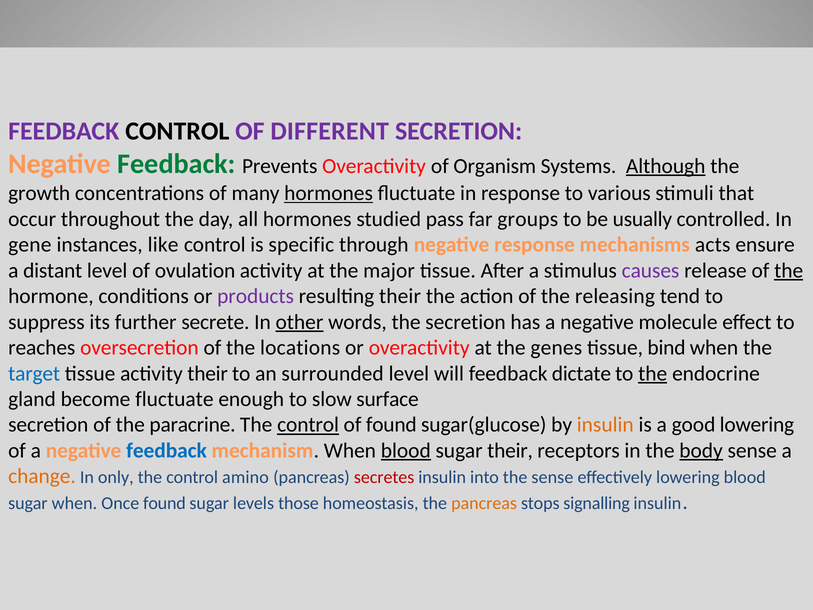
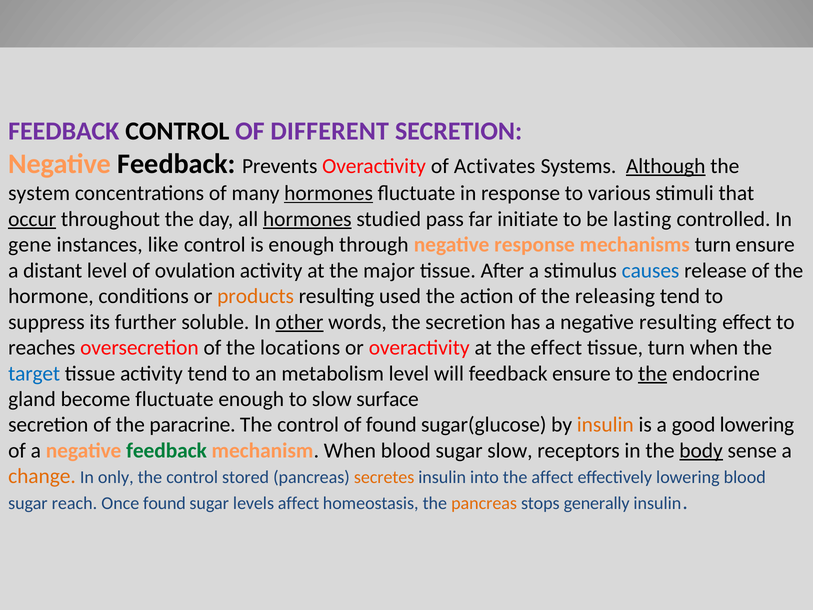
Feedback at (177, 164) colour: green -> black
Organism: Organism -> Activates
growth: growth -> system
occur underline: none -> present
hormones at (307, 219) underline: none -> present
groups: groups -> initiate
usually: usually -> lasting
is specific: specific -> enough
mechanisms acts: acts -> turn
causes colour: purple -> blue
the at (789, 270) underline: present -> none
products colour: purple -> orange
resulting their: their -> used
secrete: secrete -> soluble
negative molecule: molecule -> resulting
the genes: genes -> effect
tissue bind: bind -> turn
activity their: their -> tend
surrounded: surrounded -> metabolism
feedback dictate: dictate -> ensure
control at (308, 425) underline: present -> none
feedback at (167, 450) colour: blue -> green
blood at (406, 450) underline: present -> none
sugar their: their -> slow
amino: amino -> stored
secretes colour: red -> orange
the sense: sense -> affect
sugar when: when -> reach
levels those: those -> affect
signalling: signalling -> generally
